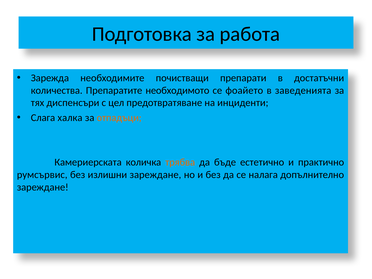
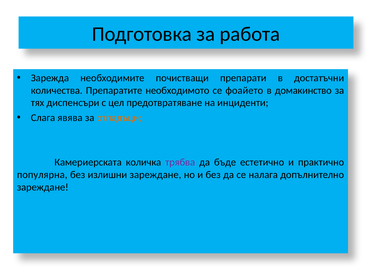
заведенията: заведенията -> домакинство
халка: халка -> явява
трябва colour: orange -> purple
румсървис: румсървис -> популярна
